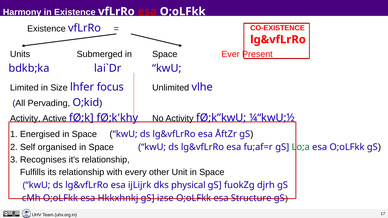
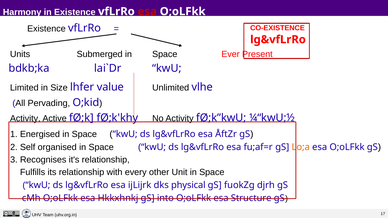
focus: focus -> value
Lo;a colour: green -> orange
izse: izse -> into
